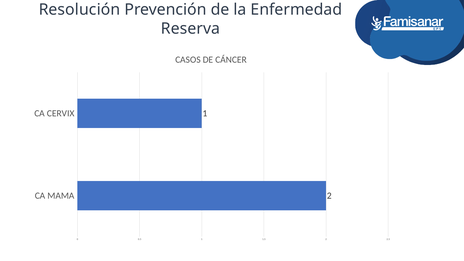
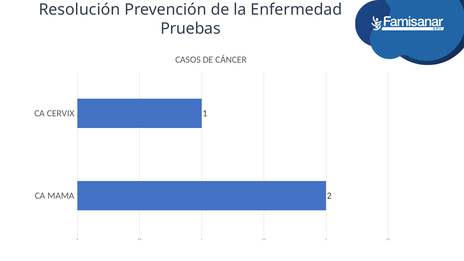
Reserva: Reserva -> Pruebas
